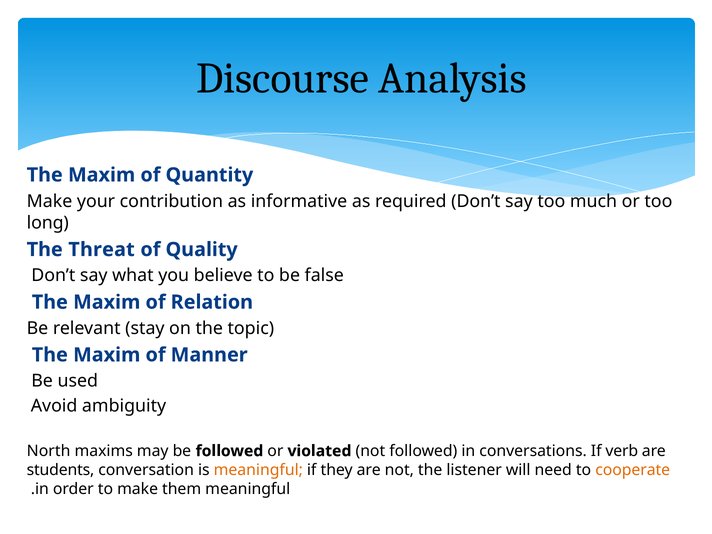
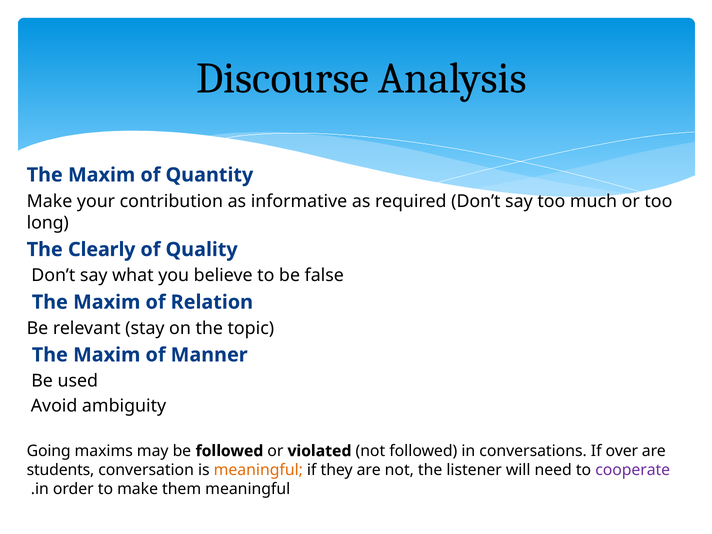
Threat: Threat -> Clearly
North: North -> Going
verb: verb -> over
cooperate colour: orange -> purple
